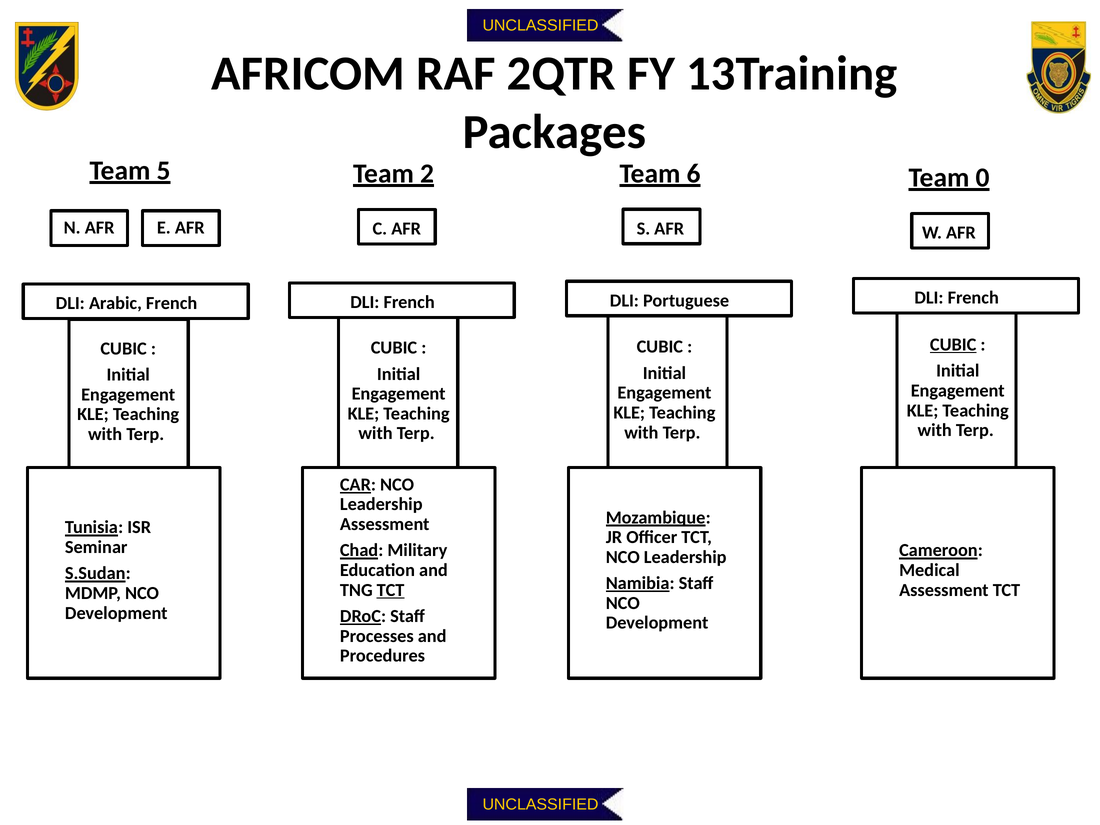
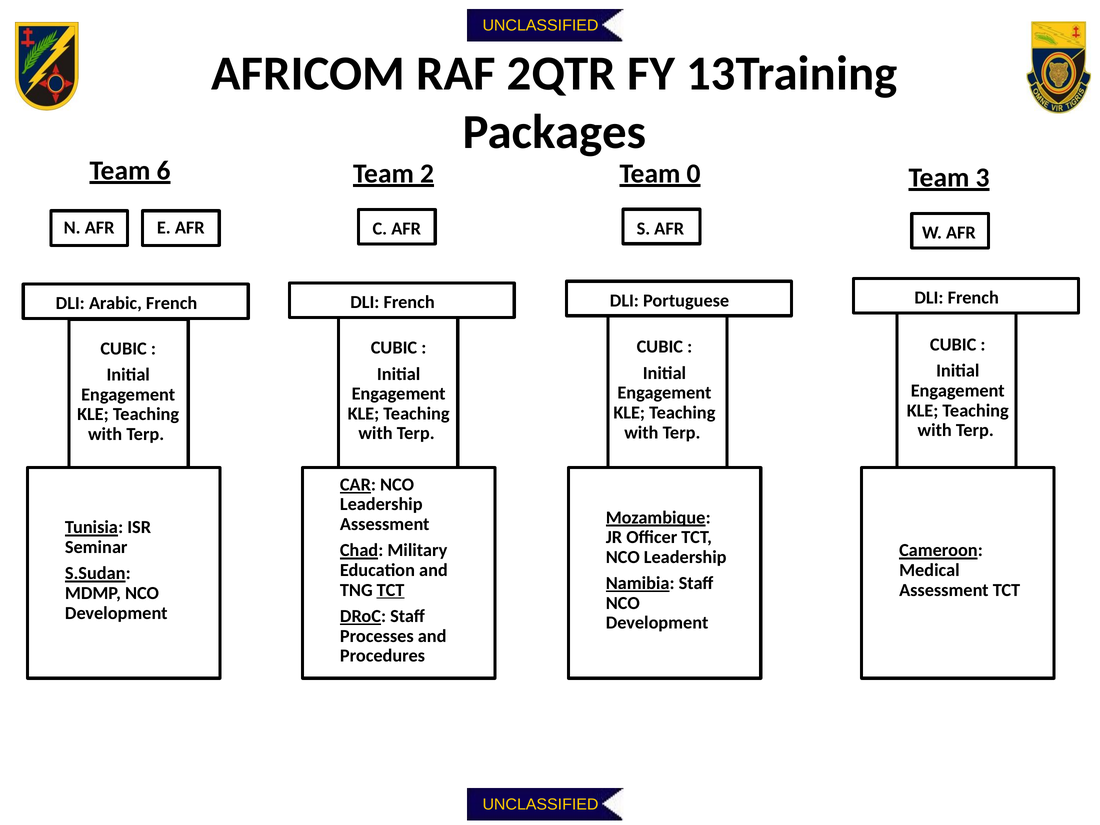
5: 5 -> 6
6: 6 -> 0
0: 0 -> 3
CUBIC at (953, 345) underline: present -> none
